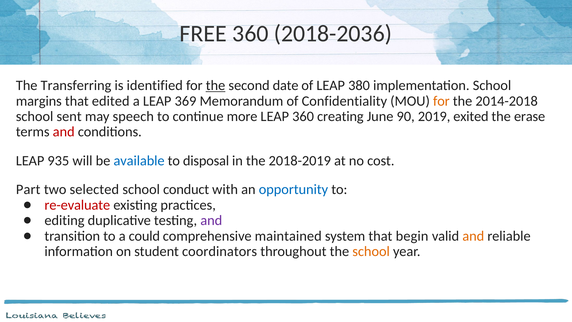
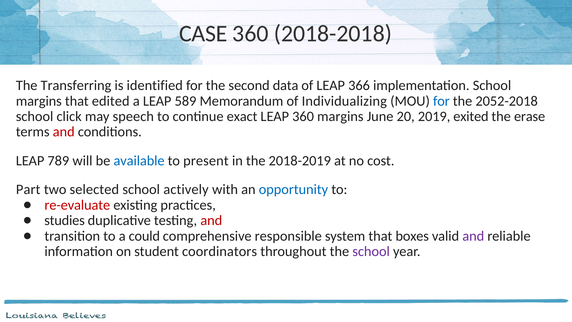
FREE: FREE -> CASE
2018-2036: 2018-2036 -> 2018-2018
the at (216, 85) underline: present -> none
date: date -> data
380: 380 -> 366
369: 369 -> 589
Confidentiality: Confidentiality -> Individualizing
for at (441, 101) colour: orange -> blue
2014-2018: 2014-2018 -> 2052-2018
sent: sent -> click
more: more -> exact
360 creating: creating -> margins
90: 90 -> 20
935: 935 -> 789
disposal: disposal -> present
conduct: conduct -> actively
editing: editing -> studies
and at (211, 220) colour: purple -> red
maintained: maintained -> responsible
begin: begin -> boxes
and at (473, 236) colour: orange -> purple
school at (371, 251) colour: orange -> purple
